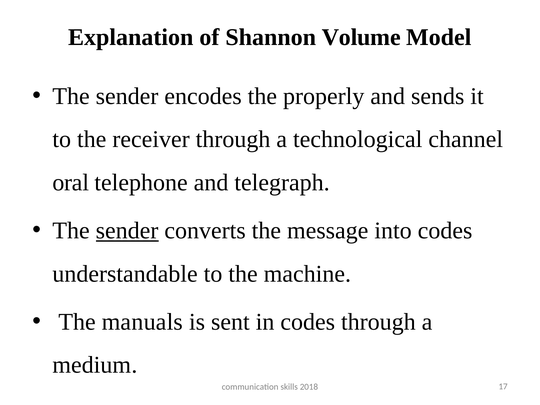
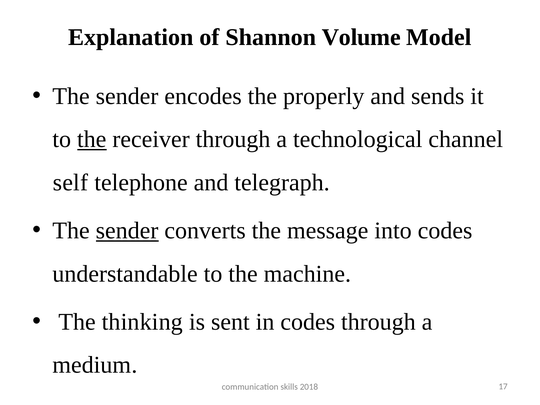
the at (92, 139) underline: none -> present
oral: oral -> self
manuals: manuals -> thinking
